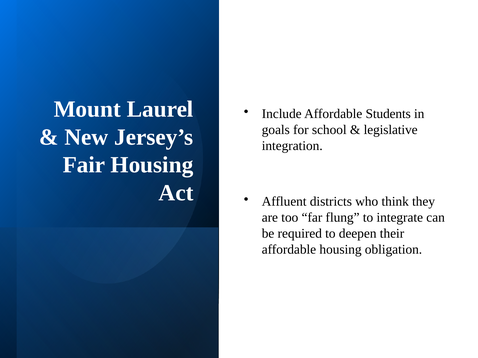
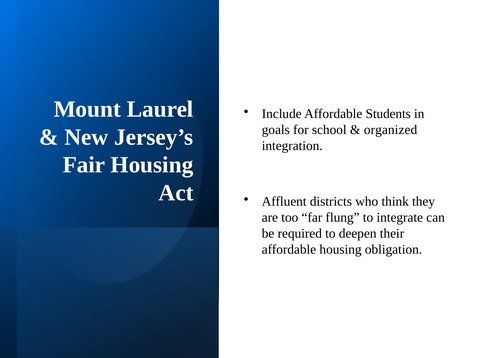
legislative: legislative -> organized
